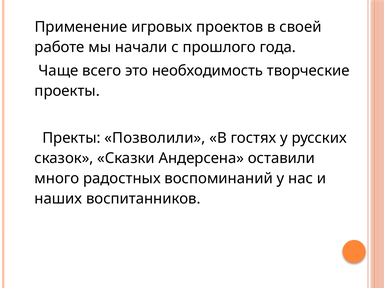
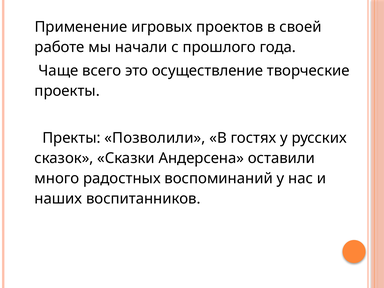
необходимость: необходимость -> осуществление
